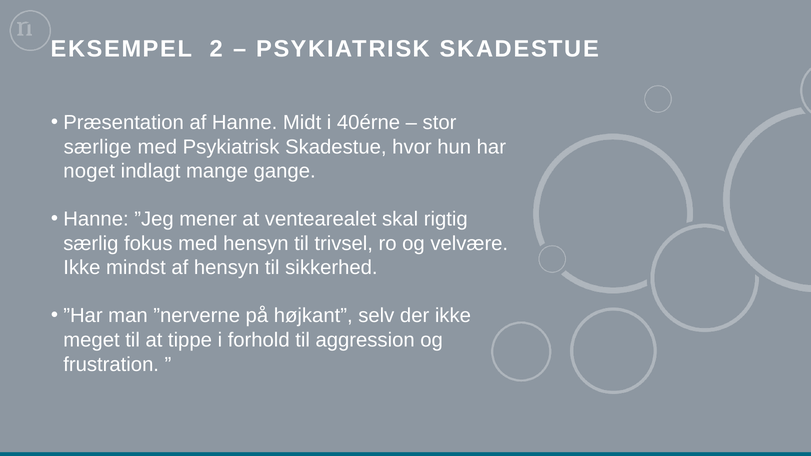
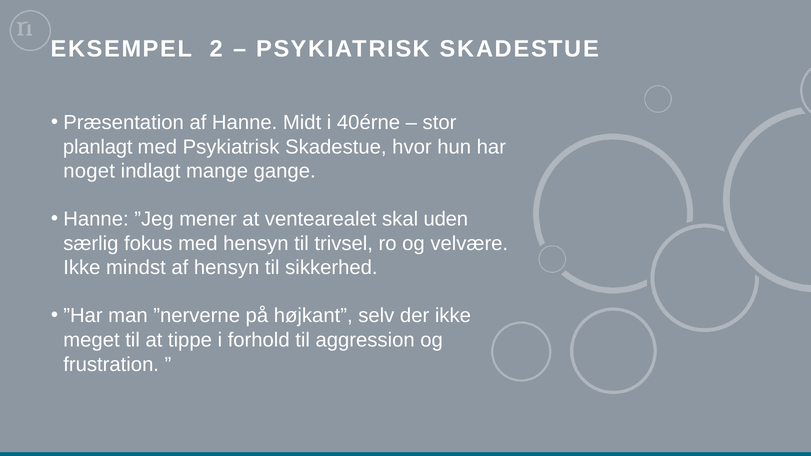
særlige: særlige -> planlagt
rigtig: rigtig -> uden
